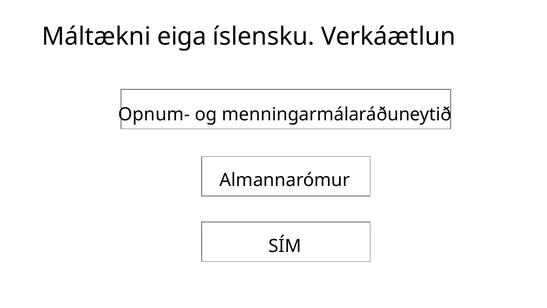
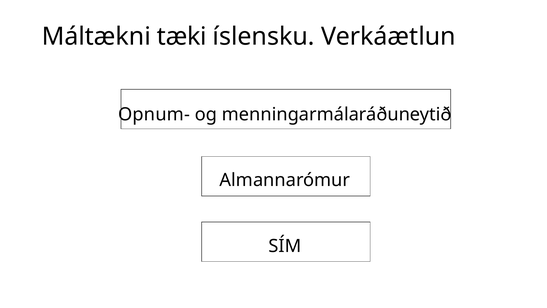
eiga: eiga -> tæki
